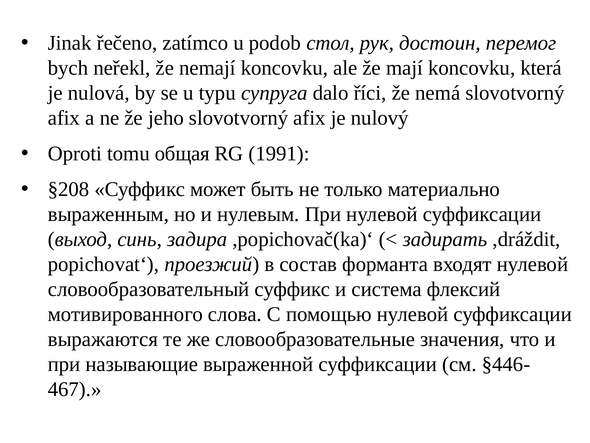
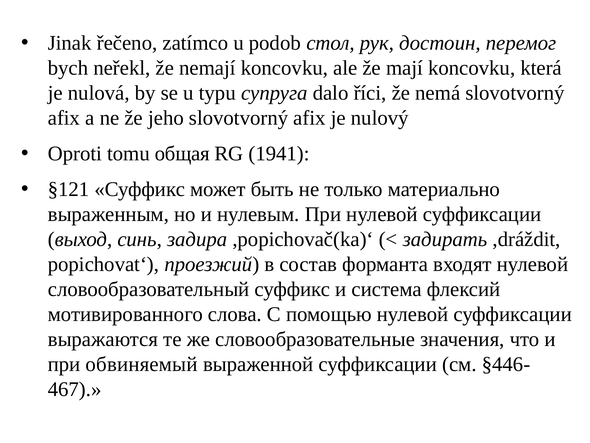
1991: 1991 -> 1941
§208: §208 -> §121
называющие: называющие -> обвиняемый
